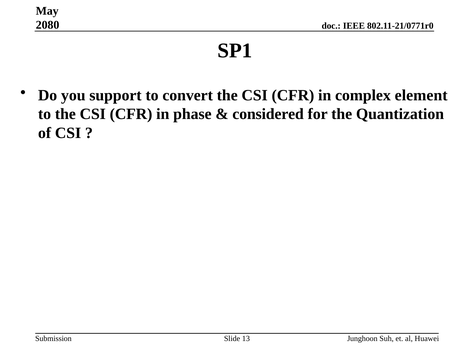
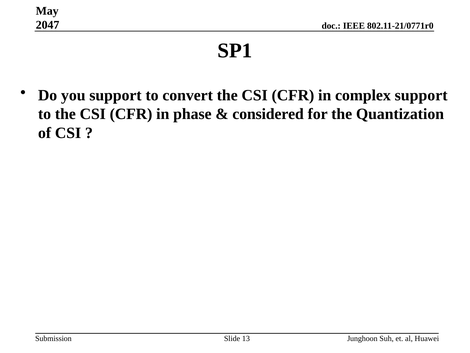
2080: 2080 -> 2047
complex element: element -> support
